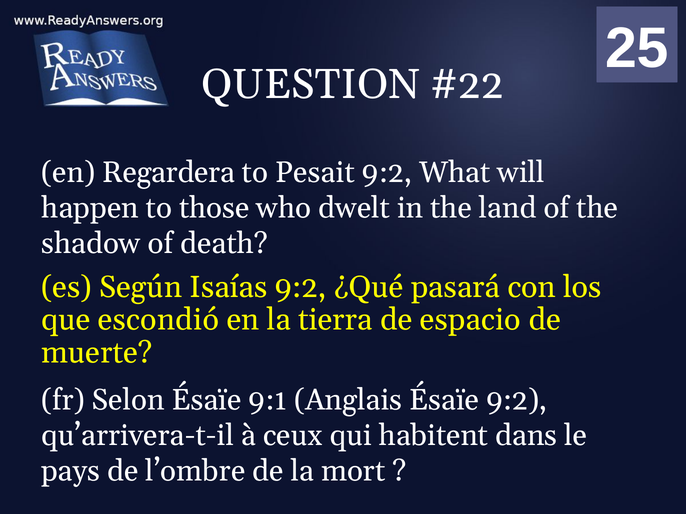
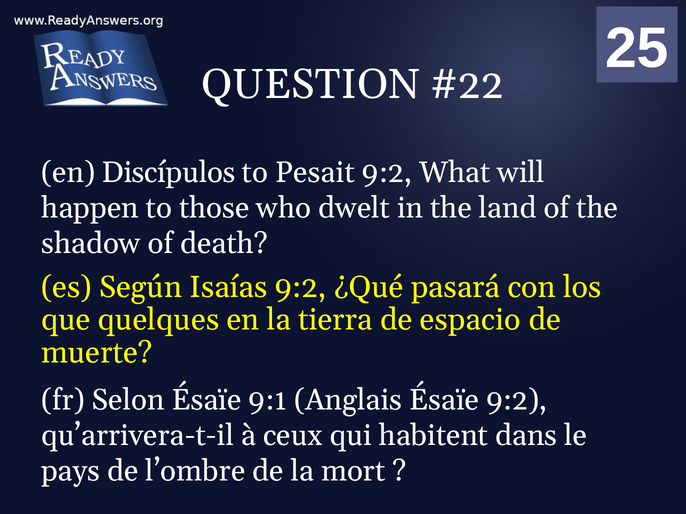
Regardera: Regardera -> Discípulos
escondió: escondió -> quelques
